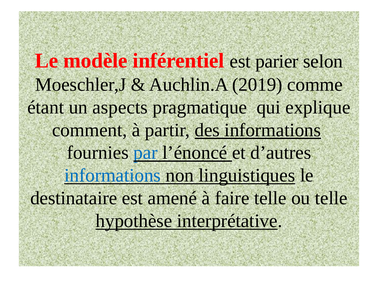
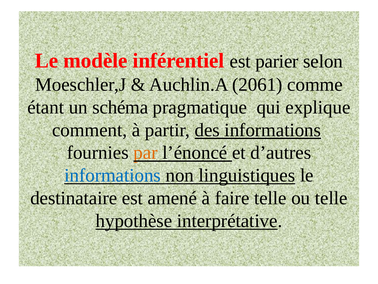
2019: 2019 -> 2061
aspects: aspects -> schéma
par colour: blue -> orange
